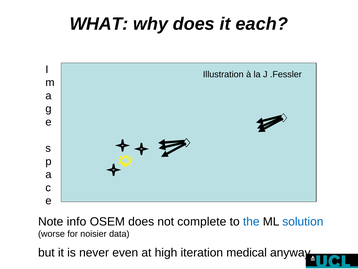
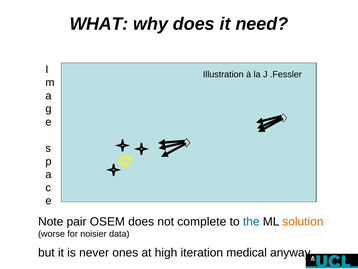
each: each -> need
info: info -> pair
solution colour: blue -> orange
even: even -> ones
